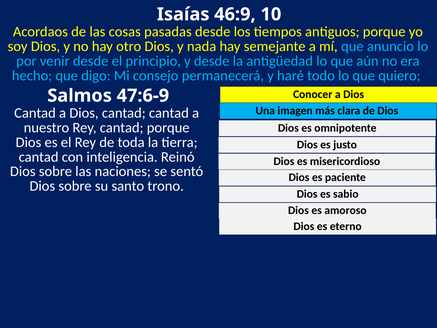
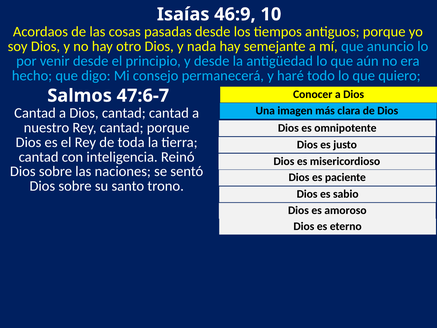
47:6-9: 47:6-9 -> 47:6-7
